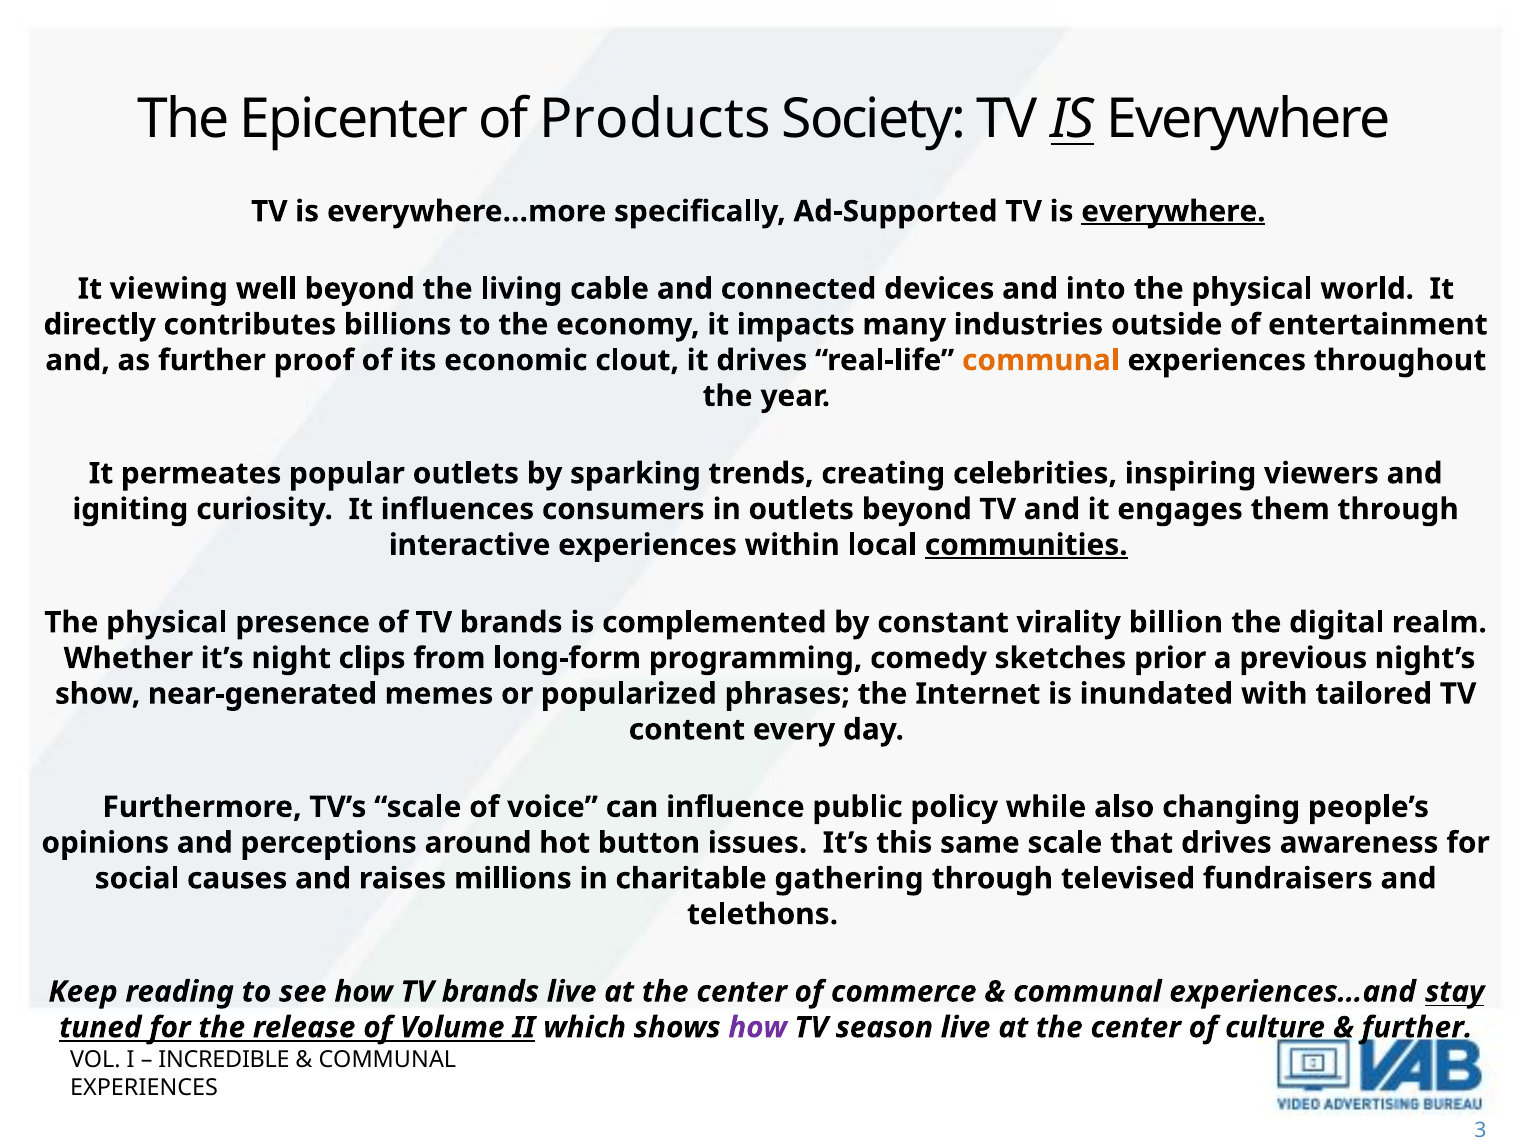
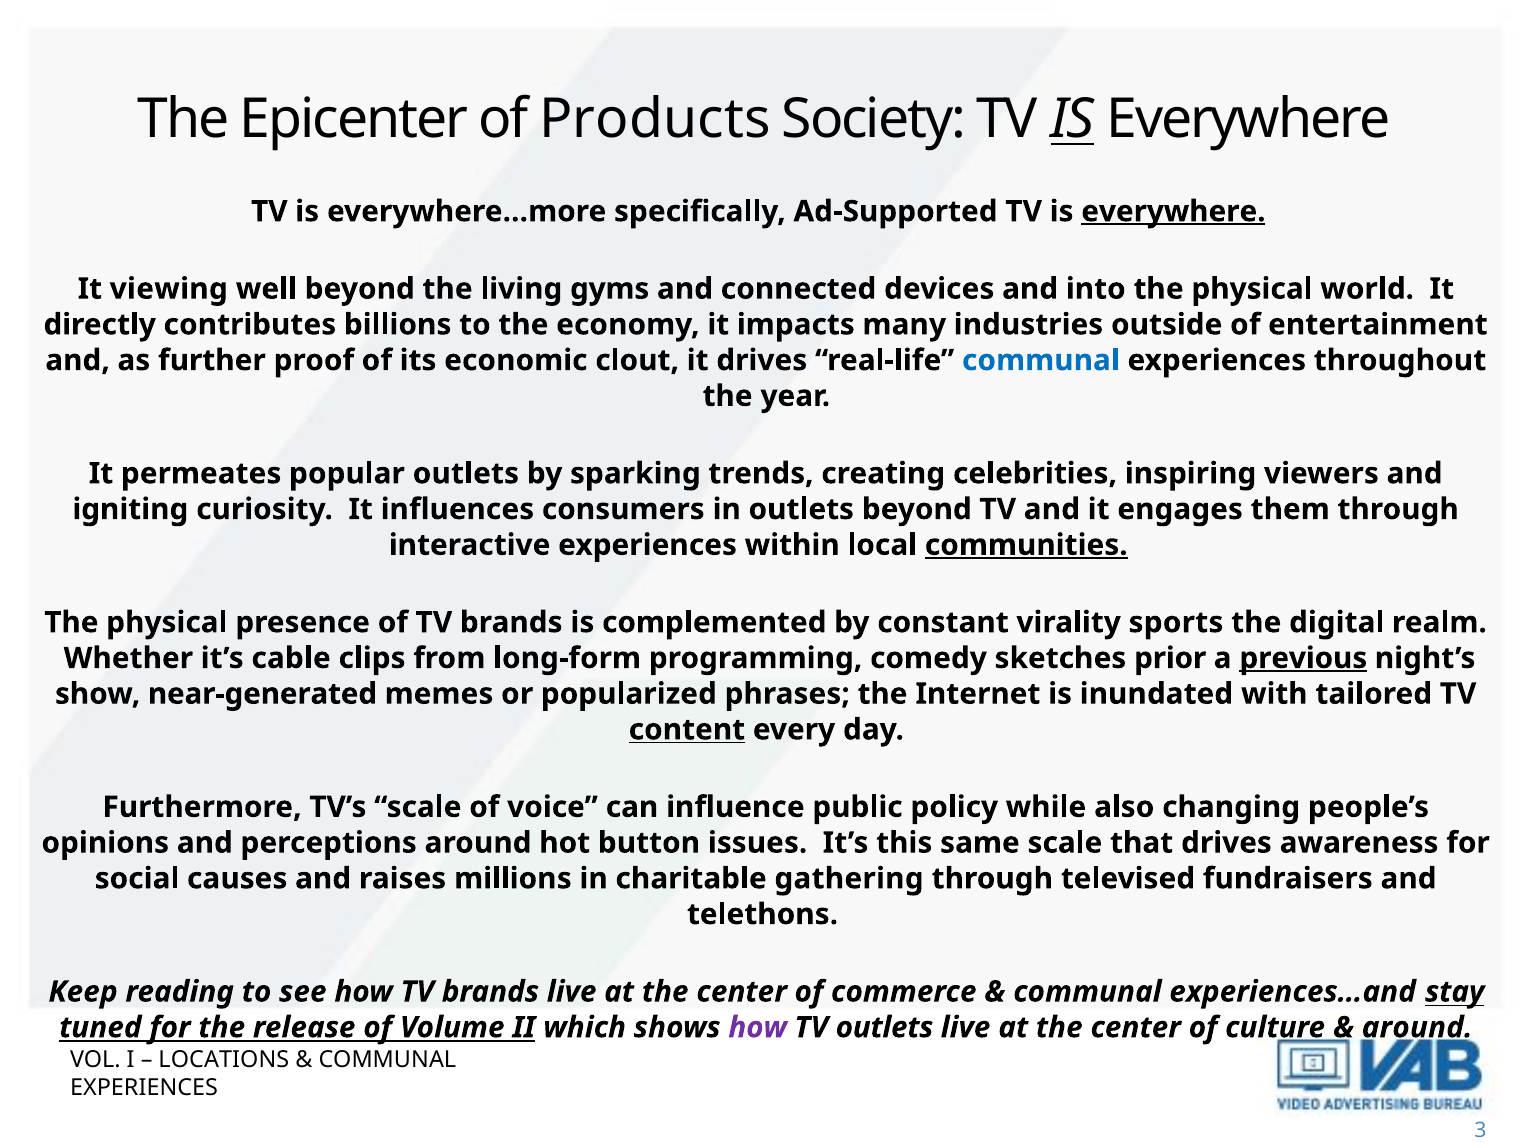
cable: cable -> gyms
communal at (1041, 360) colour: orange -> blue
billion: billion -> sports
night: night -> cable
previous underline: none -> present
content underline: none -> present
TV season: season -> outlets
further at (1417, 1028): further -> around
INCREDIBLE: INCREDIBLE -> LOCATIONS
